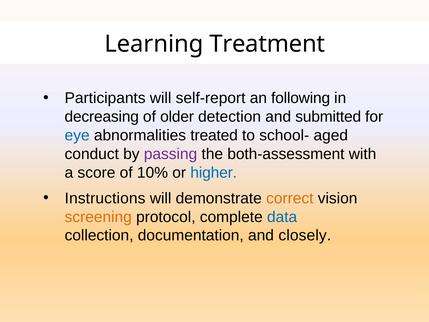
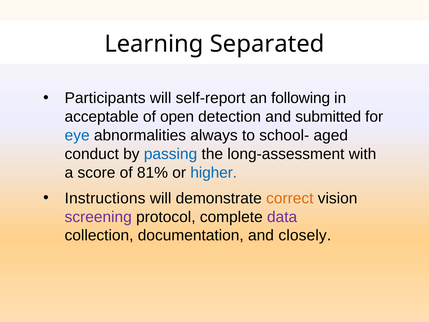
Treatment: Treatment -> Separated
decreasing: decreasing -> acceptable
older: older -> open
treated: treated -> always
passing colour: purple -> blue
both-assessment: both-assessment -> long-assessment
10%: 10% -> 81%
screening colour: orange -> purple
data colour: blue -> purple
